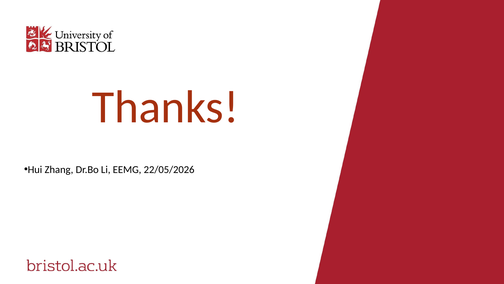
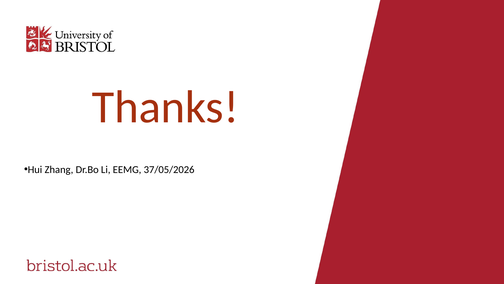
22/05/2026: 22/05/2026 -> 37/05/2026
